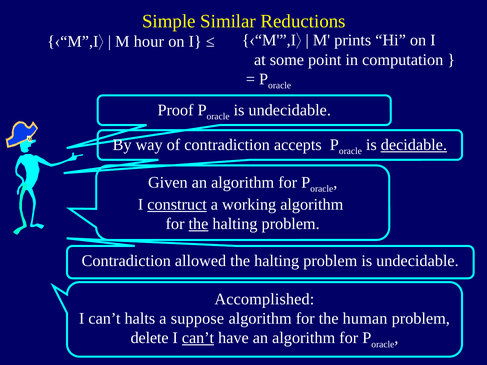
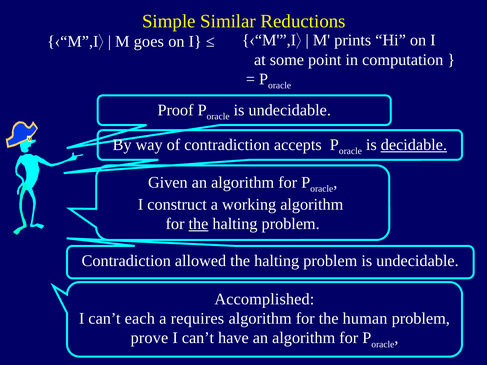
hour: hour -> goes
construct underline: present -> none
halts: halts -> each
suppose: suppose -> requires
delete: delete -> prove
can’t at (198, 338) underline: present -> none
